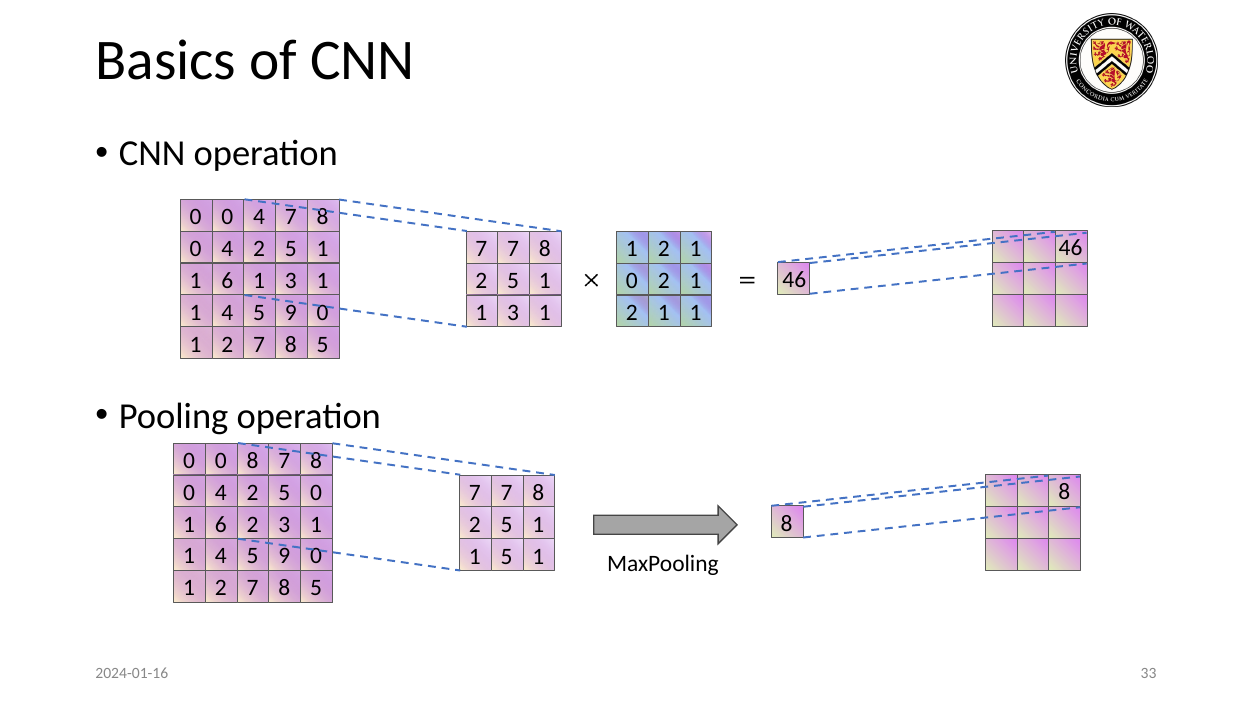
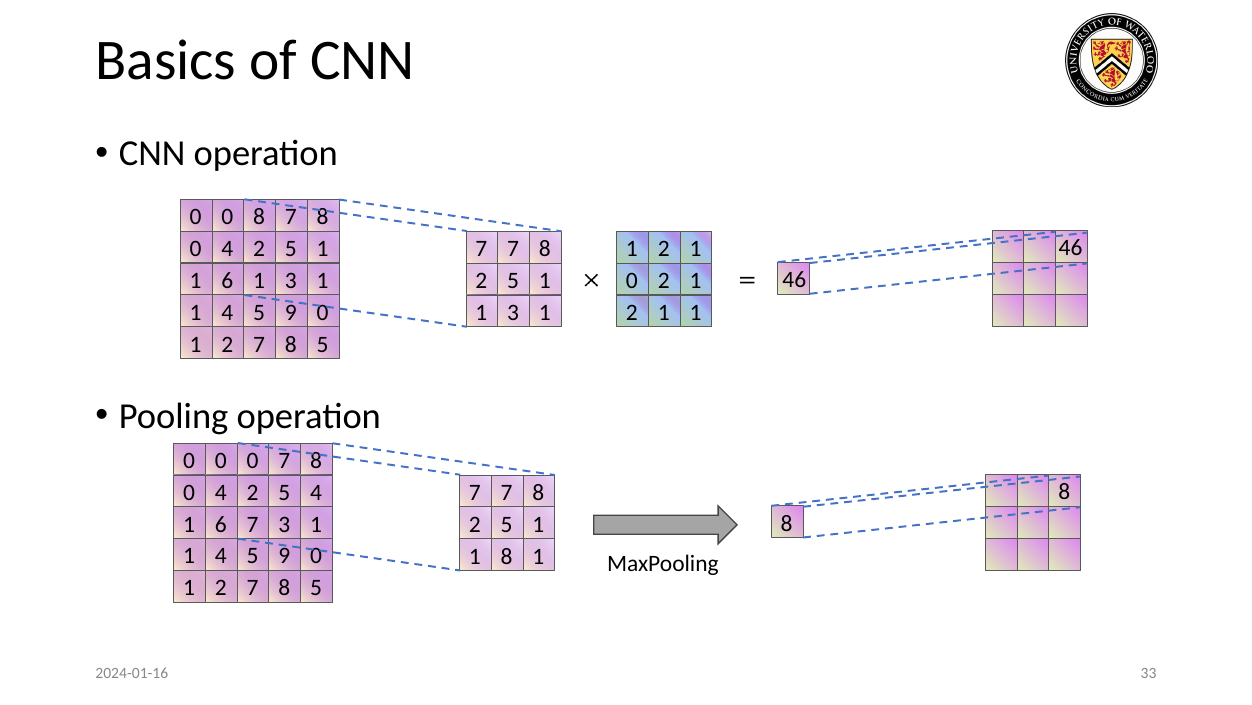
0 0 4: 4 -> 8
0 0 8: 8 -> 0
5 0: 0 -> 4
6 2: 2 -> 7
5 at (507, 556): 5 -> 8
